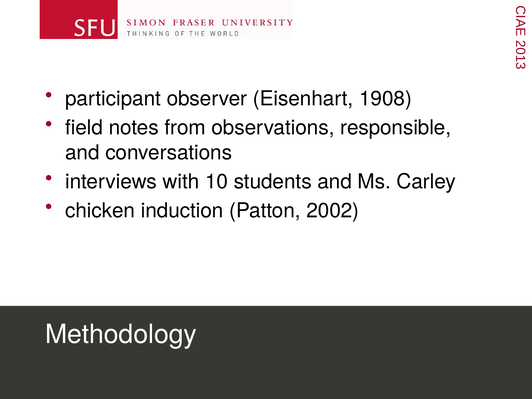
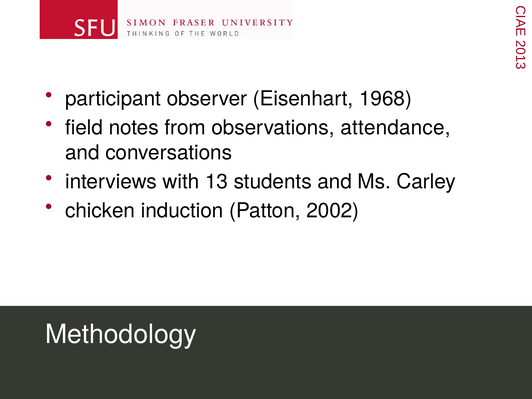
1908: 1908 -> 1968
responsible: responsible -> attendance
10: 10 -> 13
